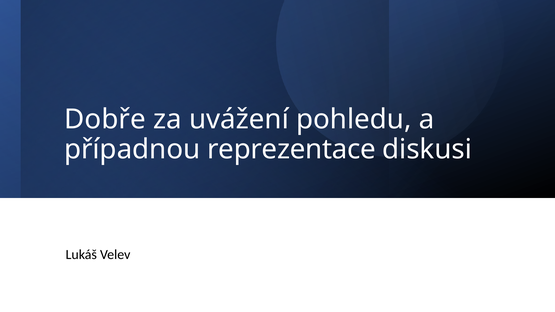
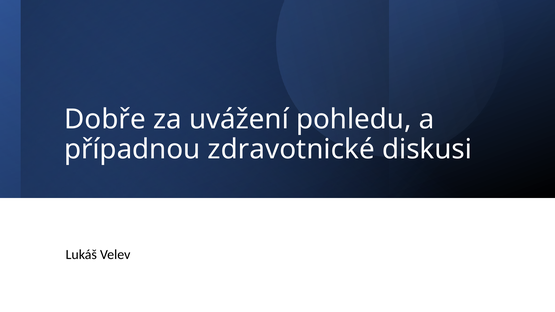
reprezentace: reprezentace -> zdravotnické
